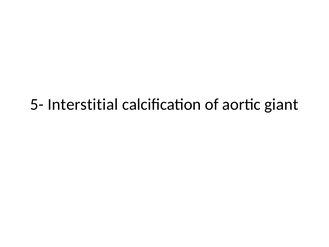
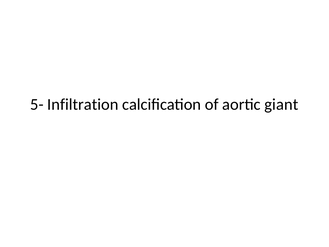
Interstitial: Interstitial -> Infiltration
